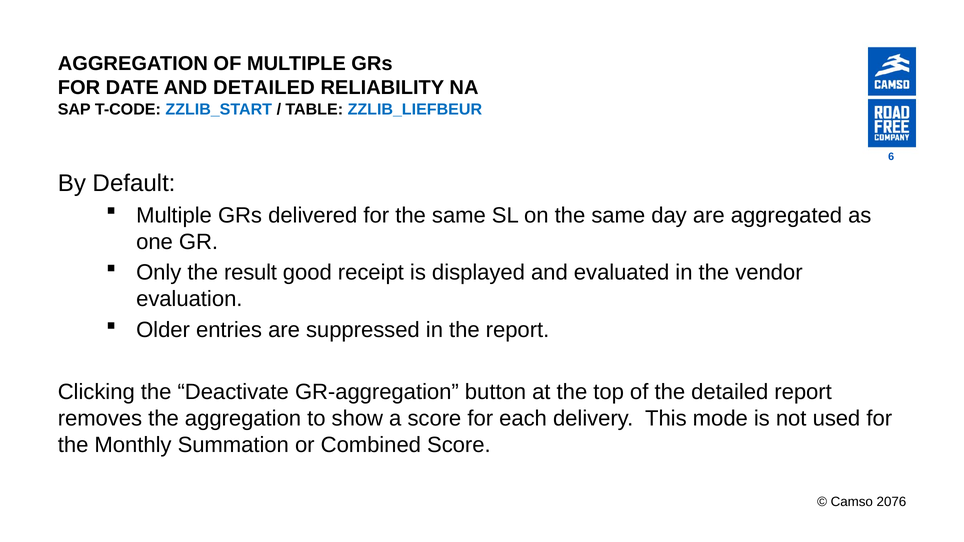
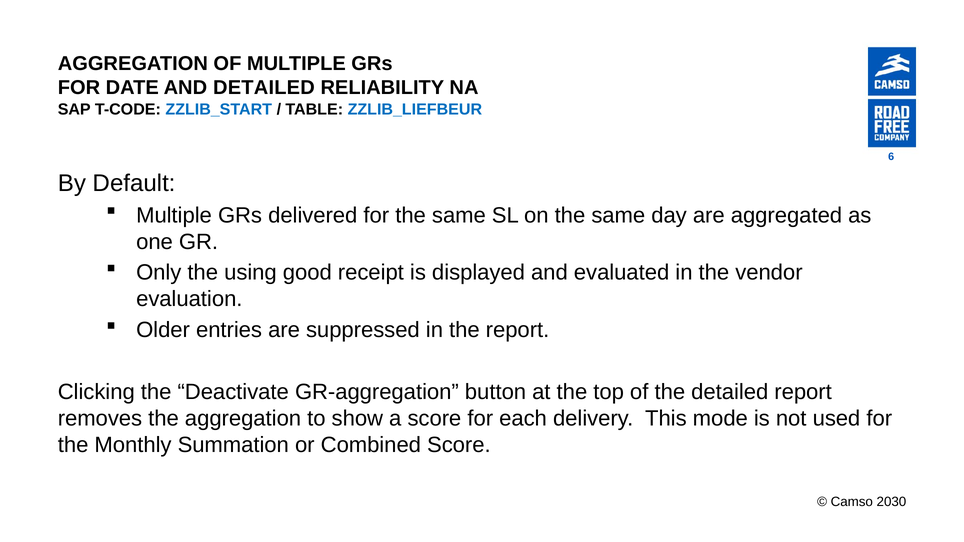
result: result -> using
2076: 2076 -> 2030
